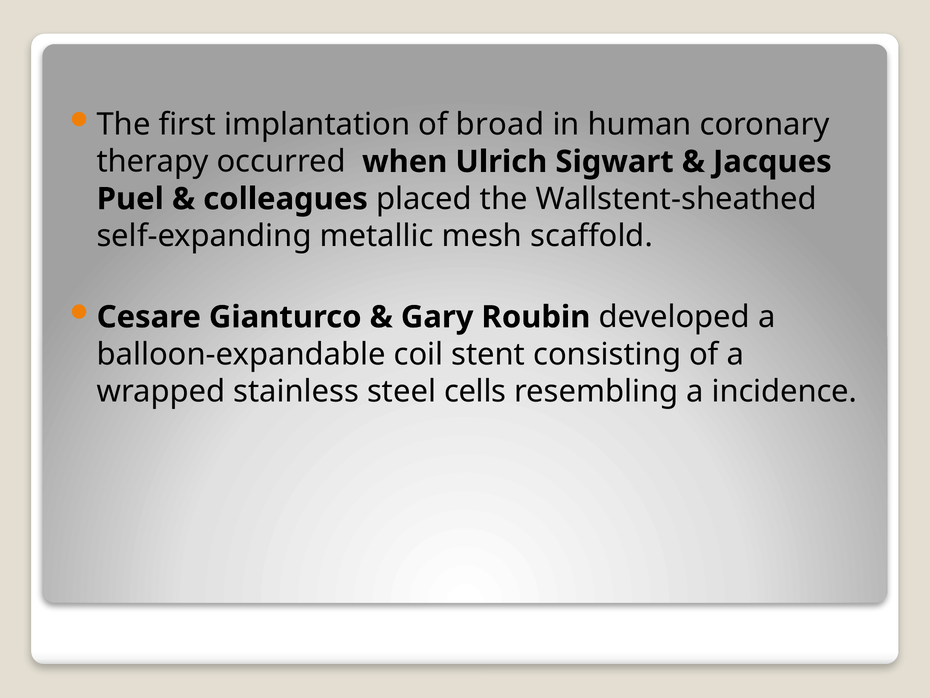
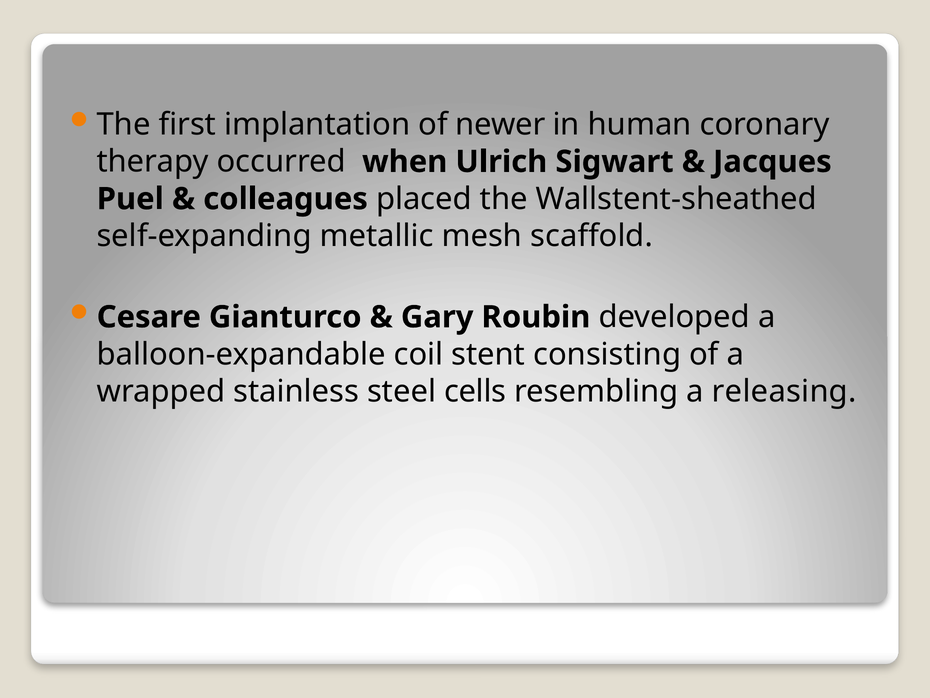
broad: broad -> newer
incidence: incidence -> releasing
